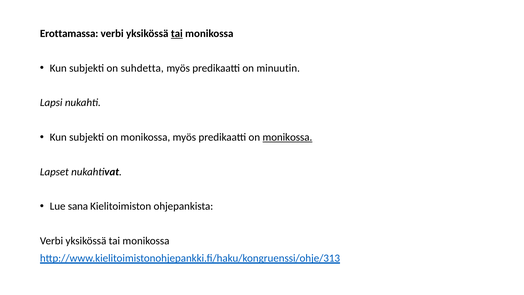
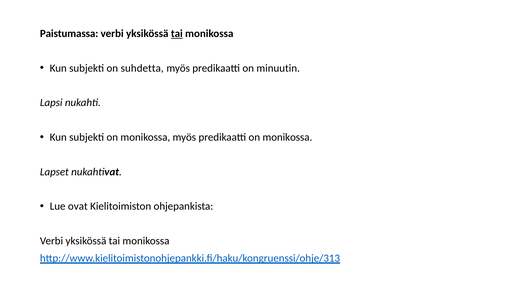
Erottamassa: Erottamassa -> Paistumassa
monikossa at (287, 137) underline: present -> none
sana: sana -> ovat
